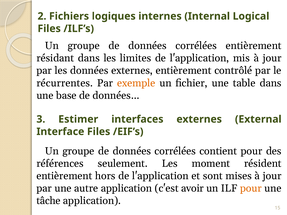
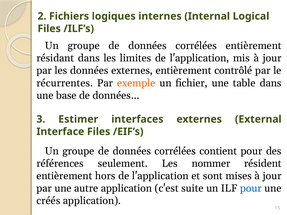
moment: moment -> nommer
avoir: avoir -> suite
pour at (251, 188) colour: orange -> blue
tâche: tâche -> créés
